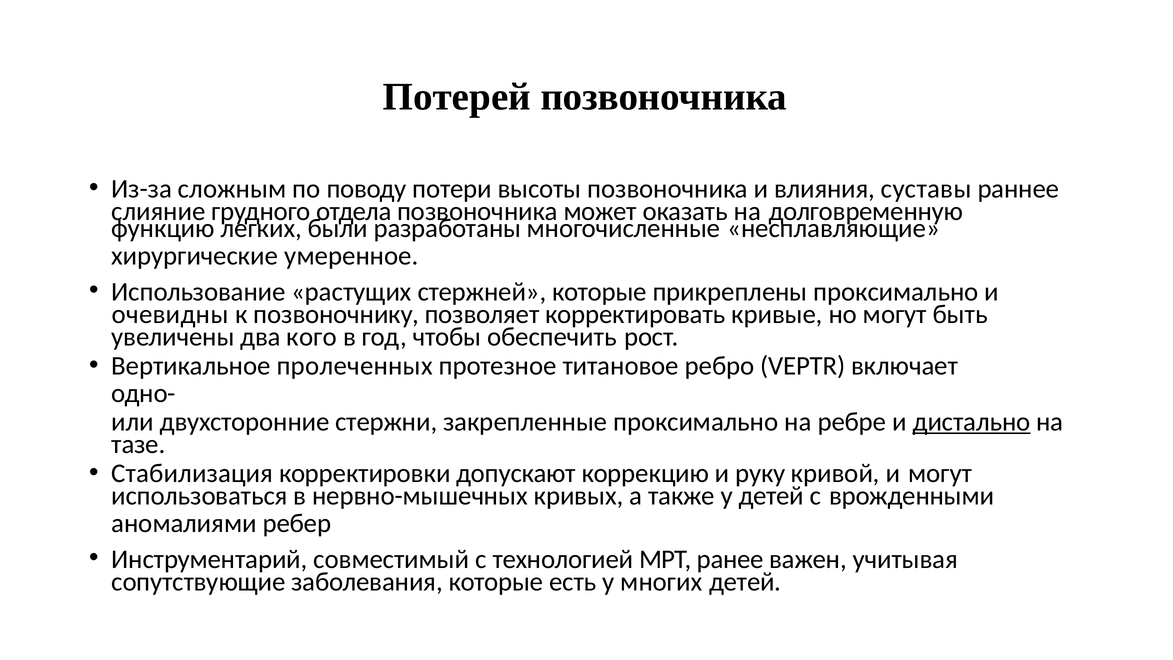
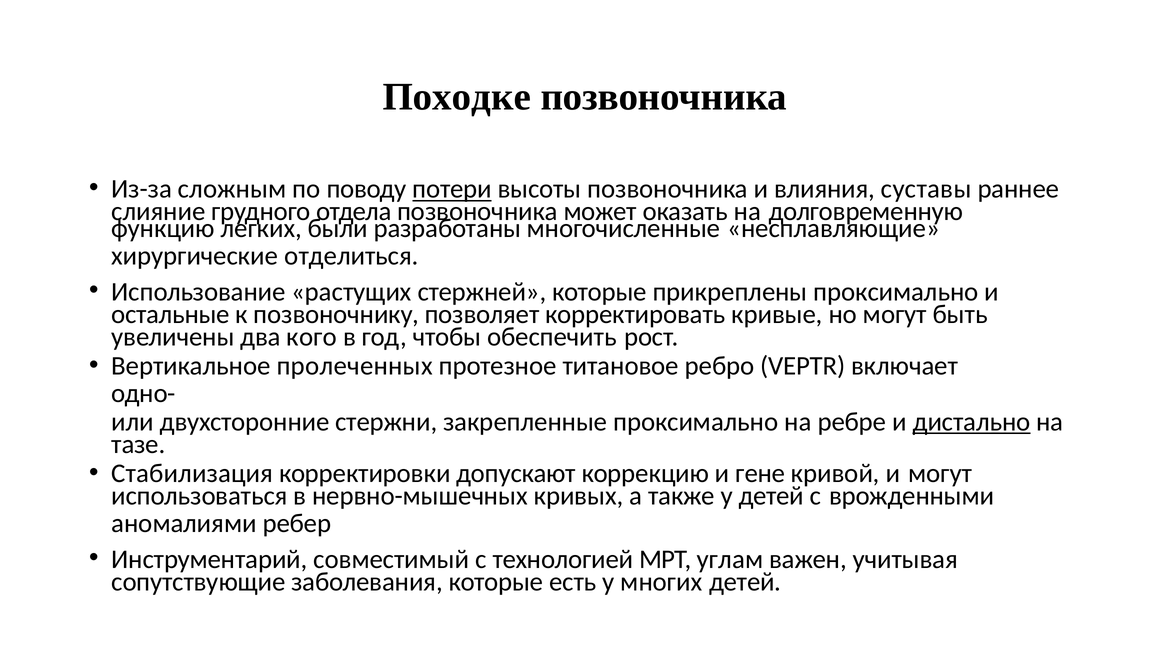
Потерей: Потерей -> Походке
потери underline: none -> present
умеренное: умеренное -> отделиться
очевидны: очевидны -> остальные
руку: руку -> гене
ранее: ранее -> углам
